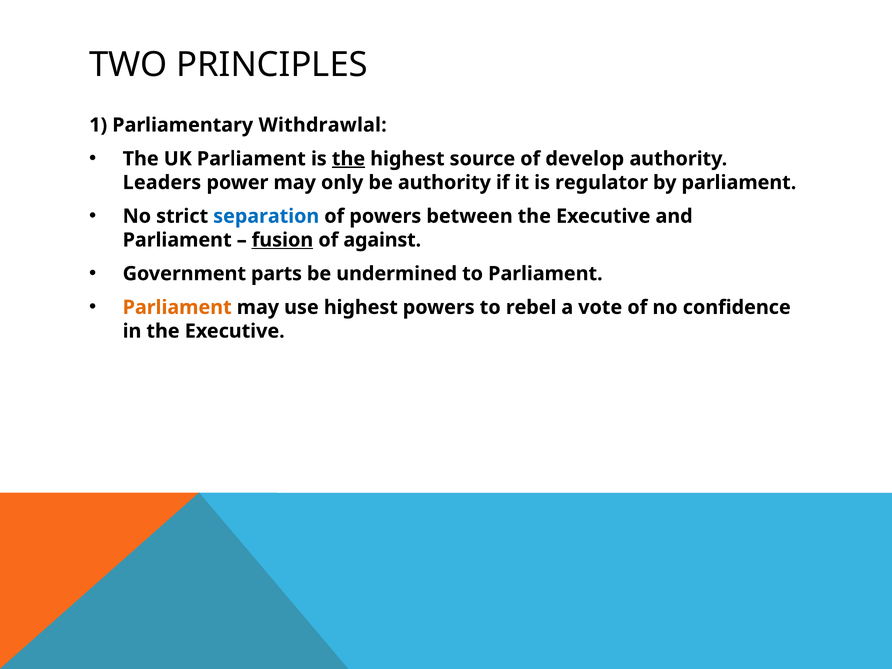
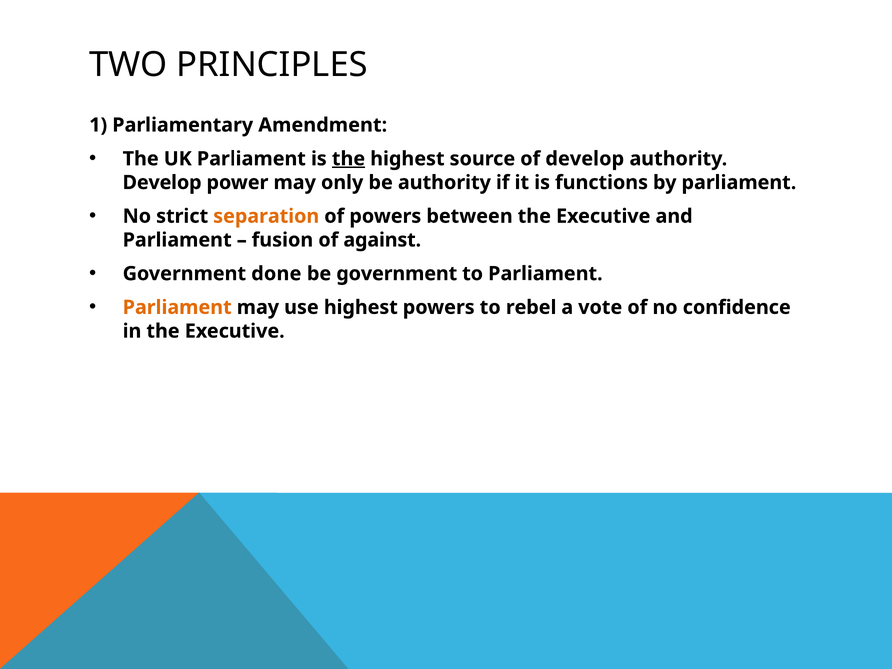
Withdrawlal: Withdrawlal -> Amendment
Leaders at (162, 183): Leaders -> Develop
regulator: regulator -> functions
separation colour: blue -> orange
fusion underline: present -> none
parts: parts -> done
be undermined: undermined -> government
